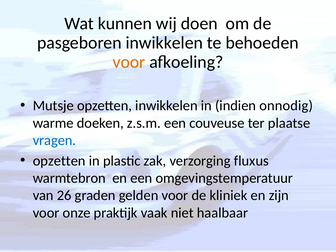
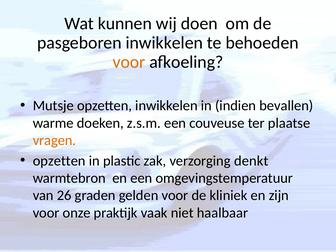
onnodig: onnodig -> bevallen
vragen colour: blue -> orange
fluxus: fluxus -> denkt
